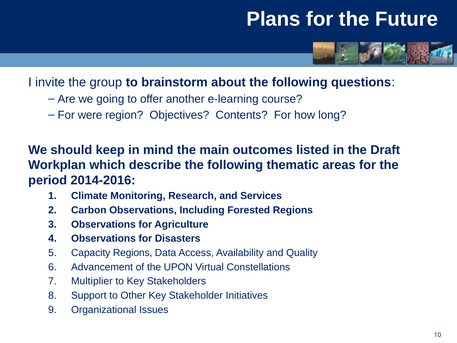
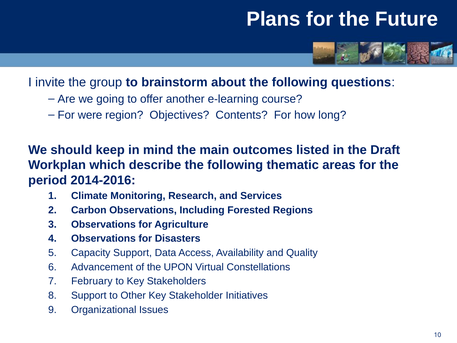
Capacity Regions: Regions -> Support
Multiplier: Multiplier -> February
